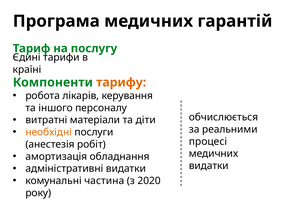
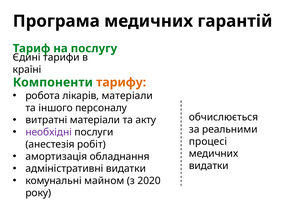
лікарів керування: керування -> матеріали
діти: діти -> акту
необхідні colour: orange -> purple
частина: частина -> майном
